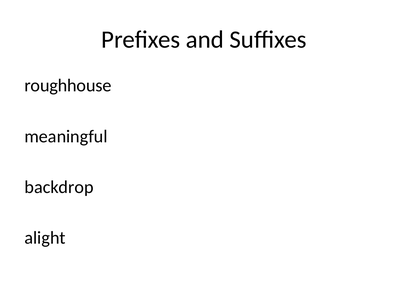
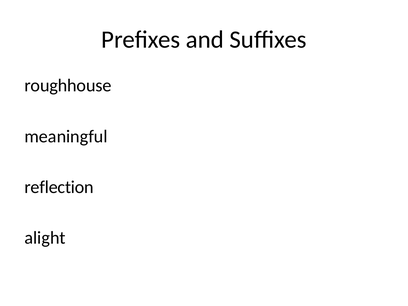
backdrop: backdrop -> reflection
